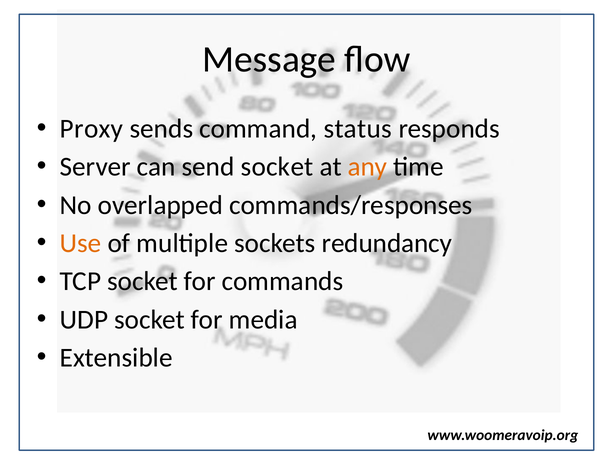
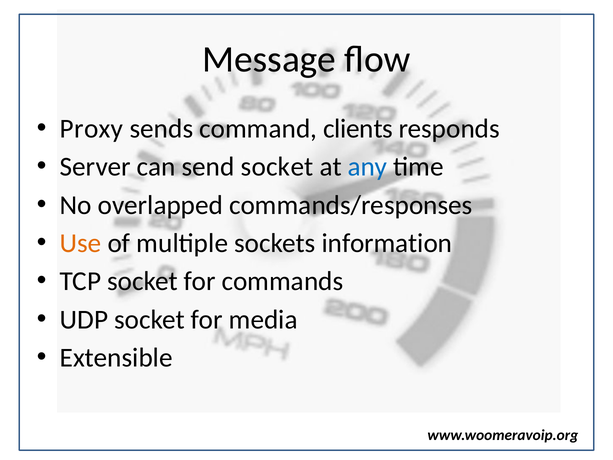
status: status -> clients
any colour: orange -> blue
redundancy: redundancy -> information
